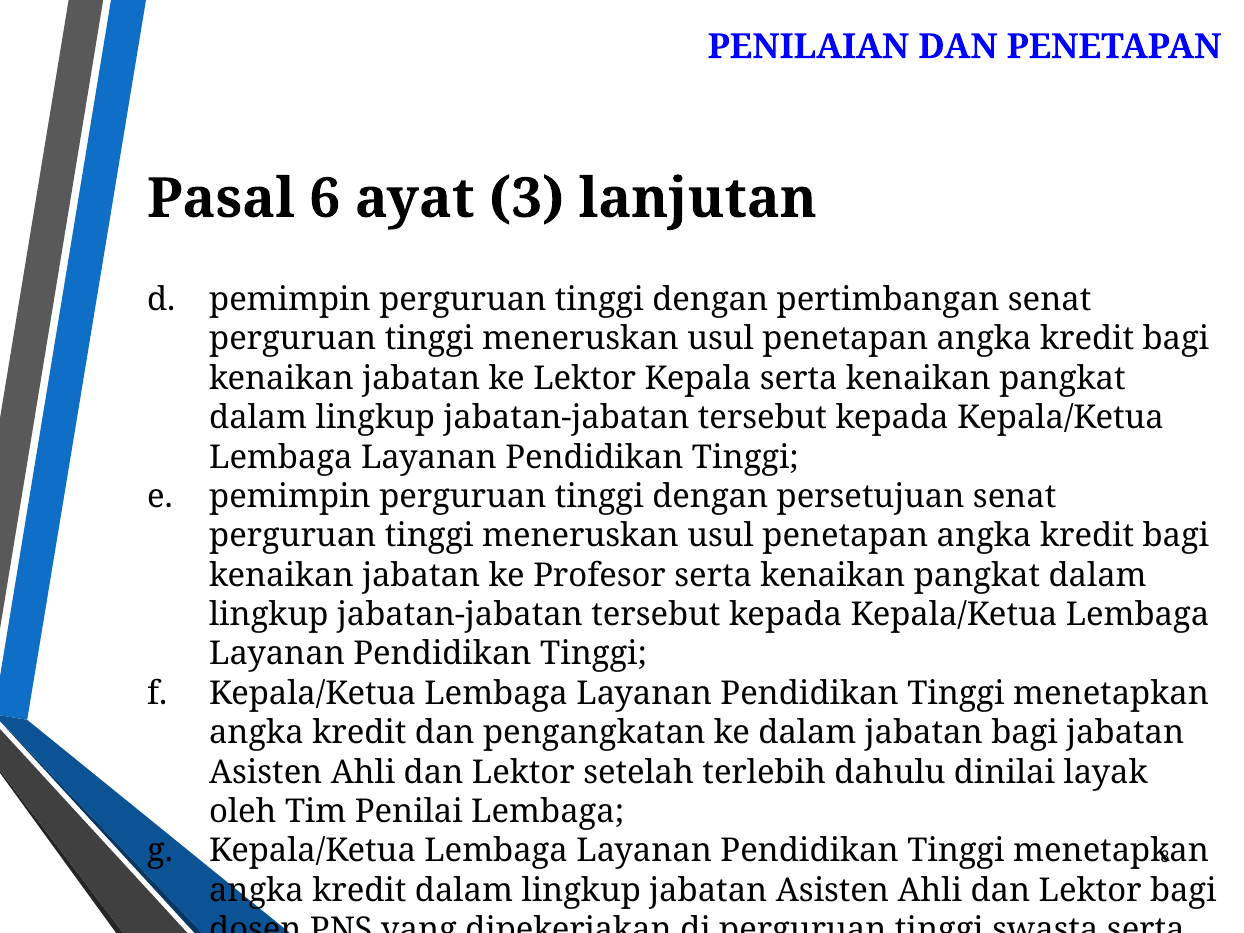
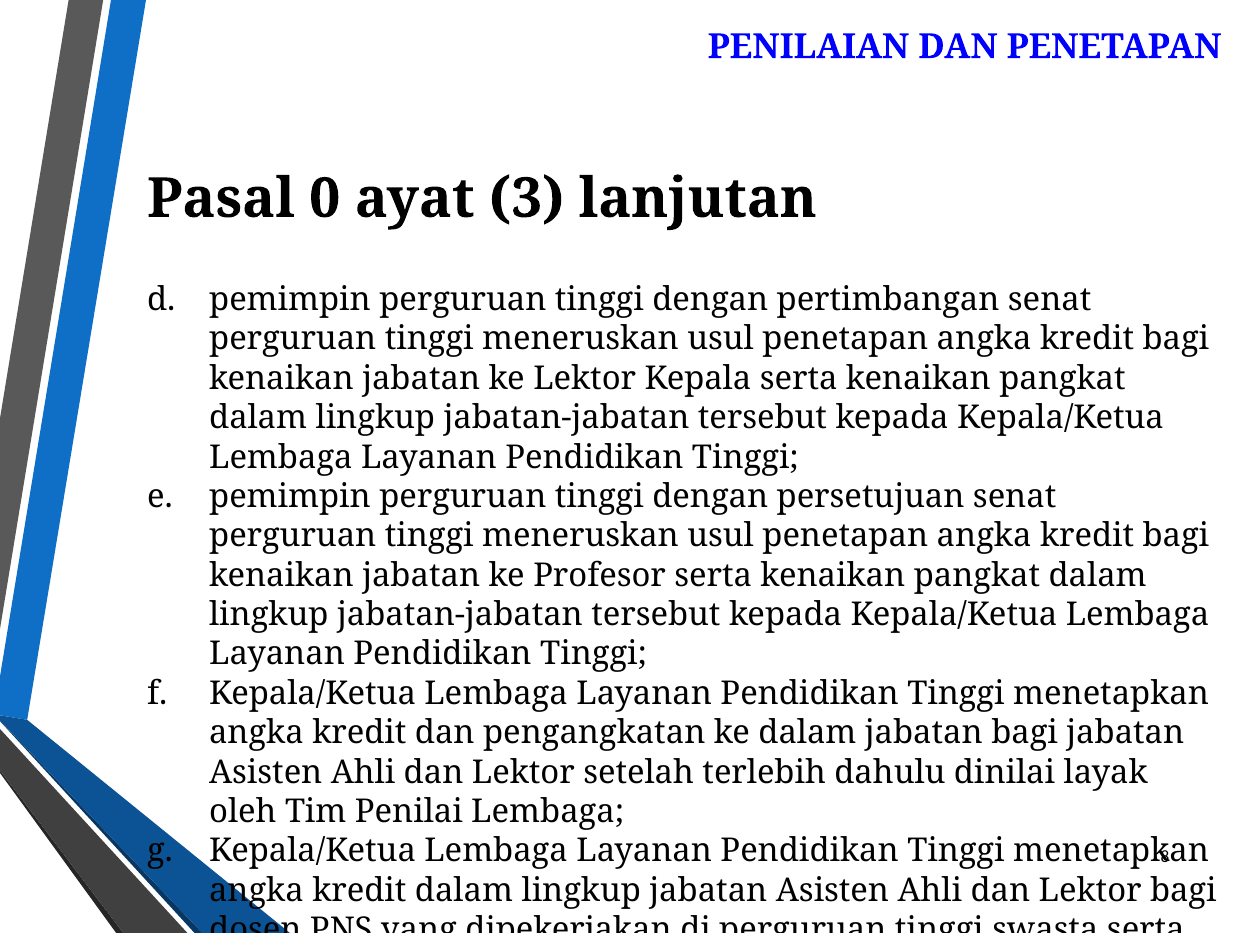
6: 6 -> 0
